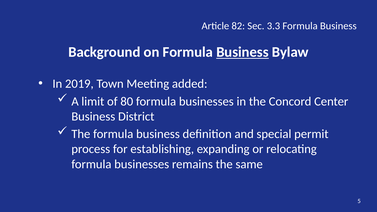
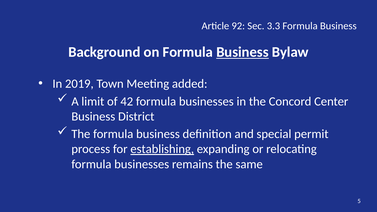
82: 82 -> 92
80: 80 -> 42
establishing underline: none -> present
